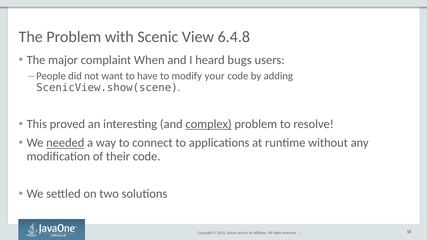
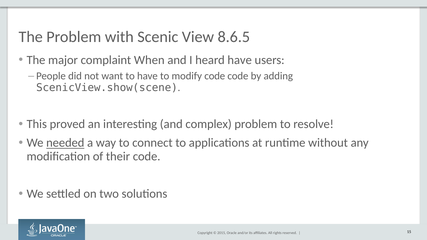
6.4.8: 6.4.8 -> 8.6.5
heard bugs: bugs -> have
modify your: your -> code
complex underline: present -> none
